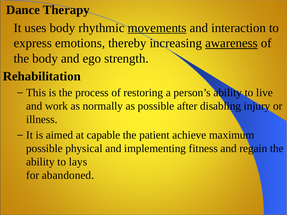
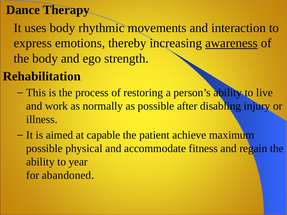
movements underline: present -> none
implementing: implementing -> accommodate
lays: lays -> year
